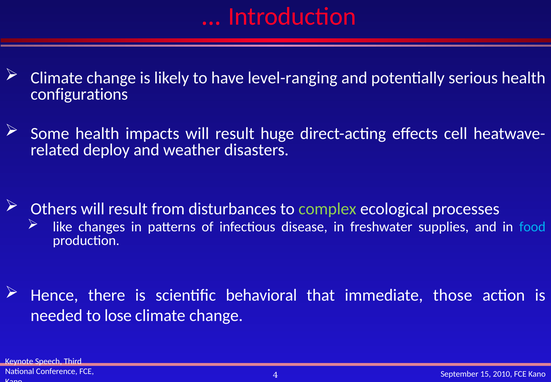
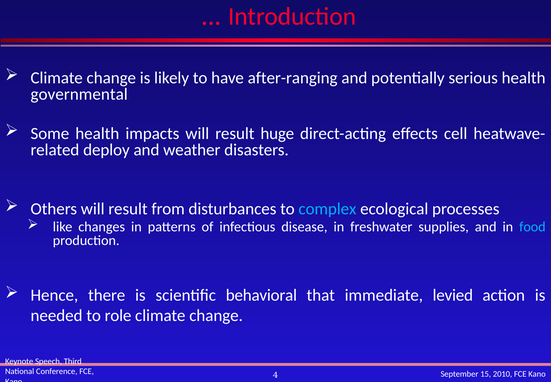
level-ranging: level-ranging -> after-ranging
configurations: configurations -> governmental
complex colour: light green -> light blue
those: those -> levied
lose: lose -> role
